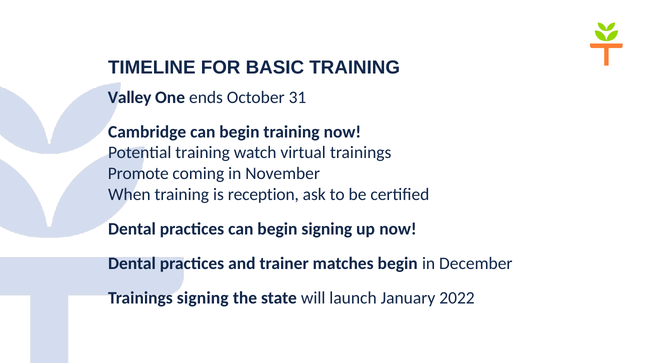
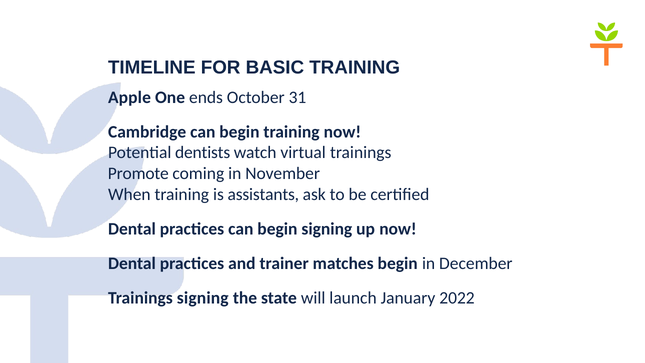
Valley: Valley -> Apple
Potential training: training -> dentists
reception: reception -> assistants
